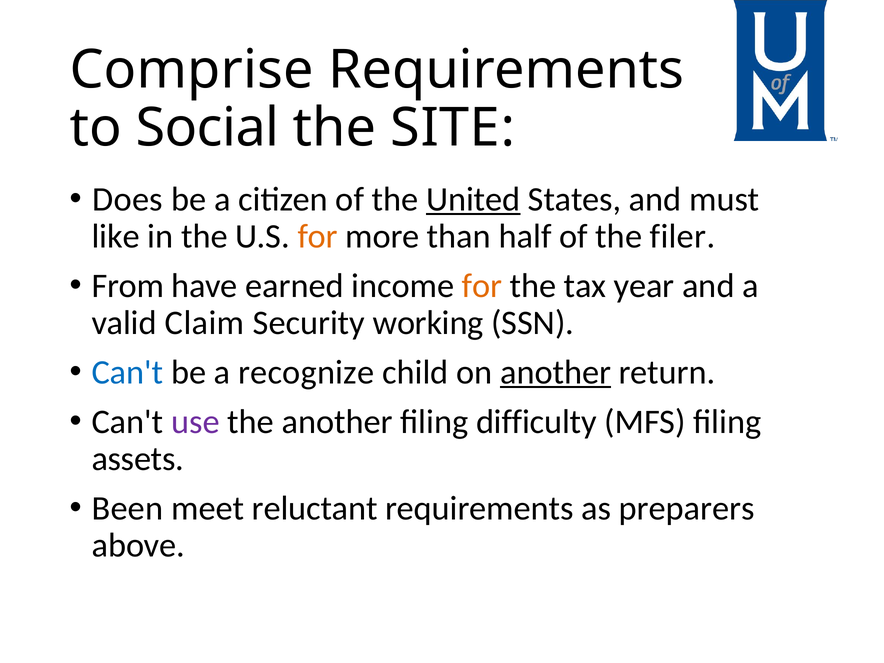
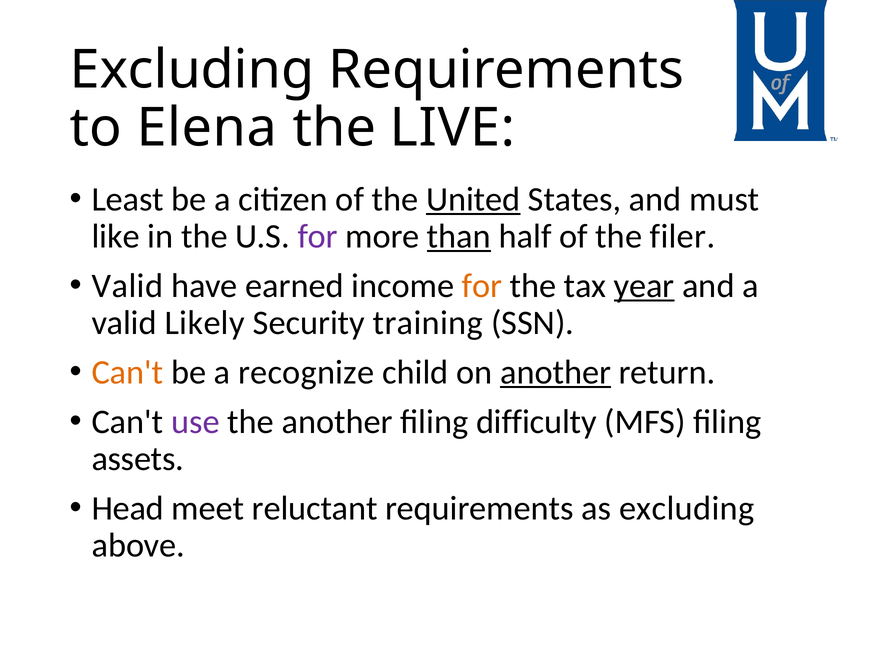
Comprise at (192, 70): Comprise -> Excluding
Social: Social -> Elena
SITE: SITE -> LIVE
Does: Does -> Least
for at (318, 236) colour: orange -> purple
than underline: none -> present
From at (128, 286): From -> Valid
year underline: none -> present
Claim: Claim -> Likely
working: working -> training
Can't at (128, 372) colour: blue -> orange
Been: Been -> Head
as preparers: preparers -> excluding
